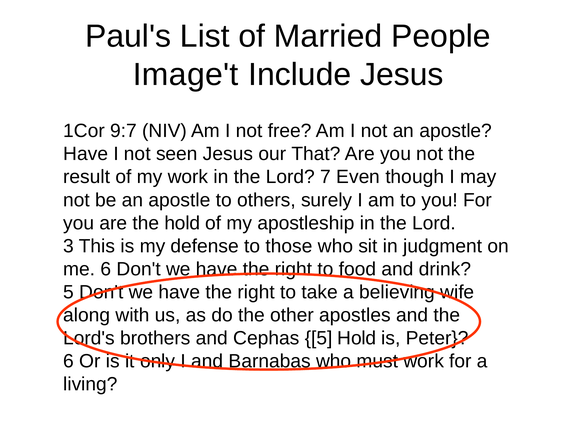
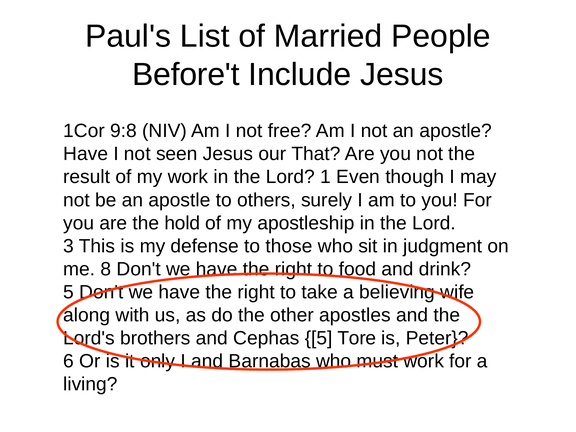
Image't: Image't -> Before't
9:7: 9:7 -> 9:8
7: 7 -> 1
me 6: 6 -> 8
5 Hold: Hold -> Tore
